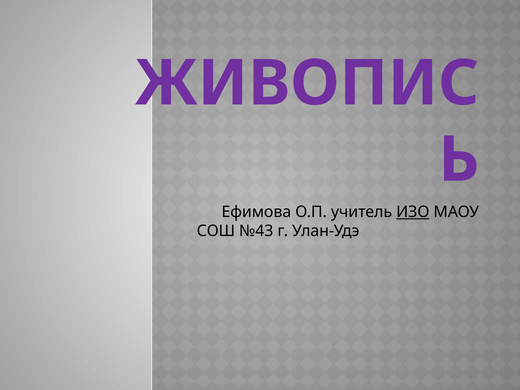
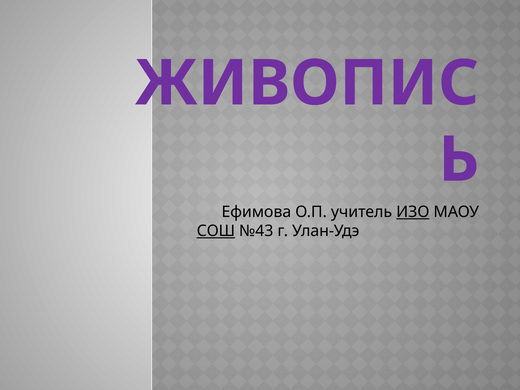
СОШ underline: none -> present
